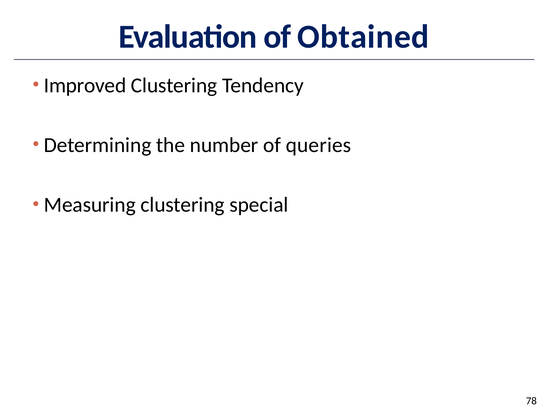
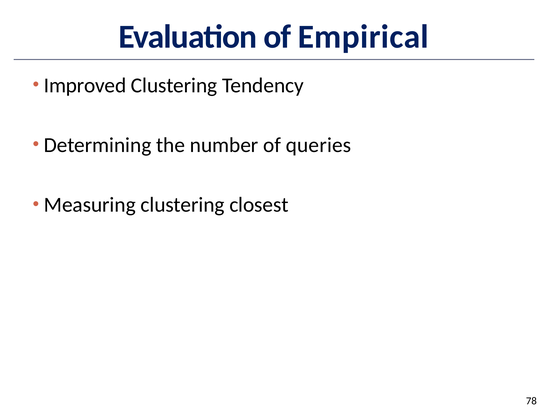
Obtained: Obtained -> Empirical
special: special -> closest
